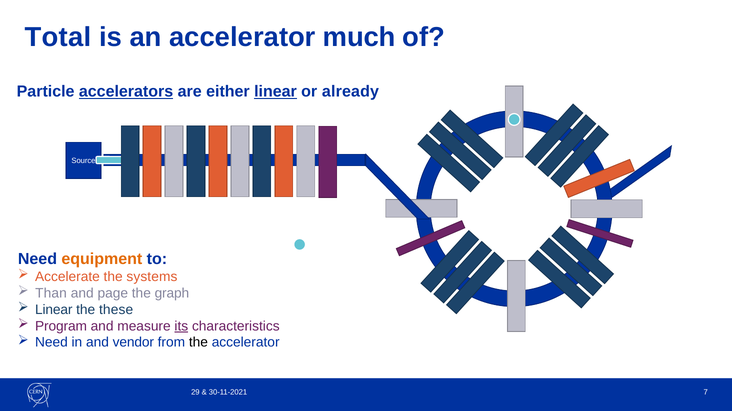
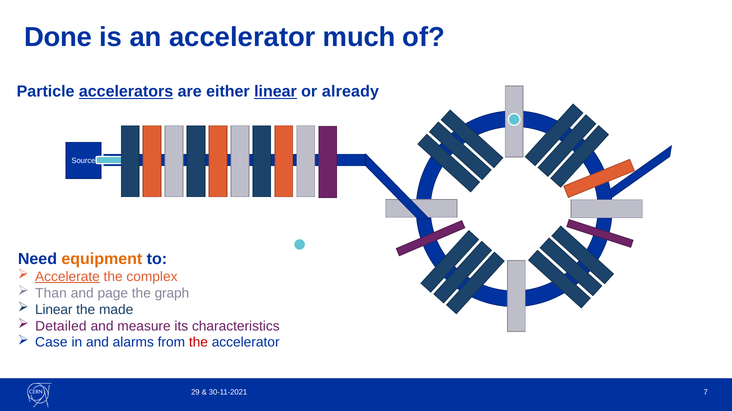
Total: Total -> Done
Accelerate underline: none -> present
systems: systems -> complex
these: these -> made
Program: Program -> Detailed
its underline: present -> none
Need at (51, 343): Need -> Case
vendor: vendor -> alarms
the at (198, 343) colour: black -> red
